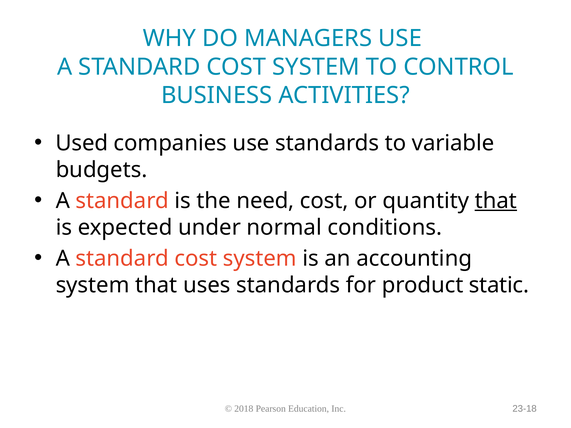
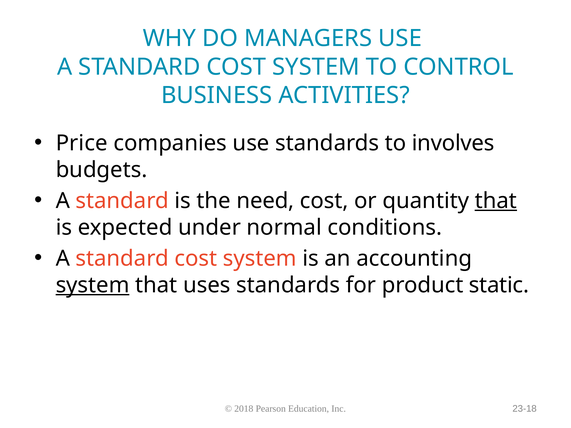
Used: Used -> Price
variable: variable -> involves
system at (93, 285) underline: none -> present
